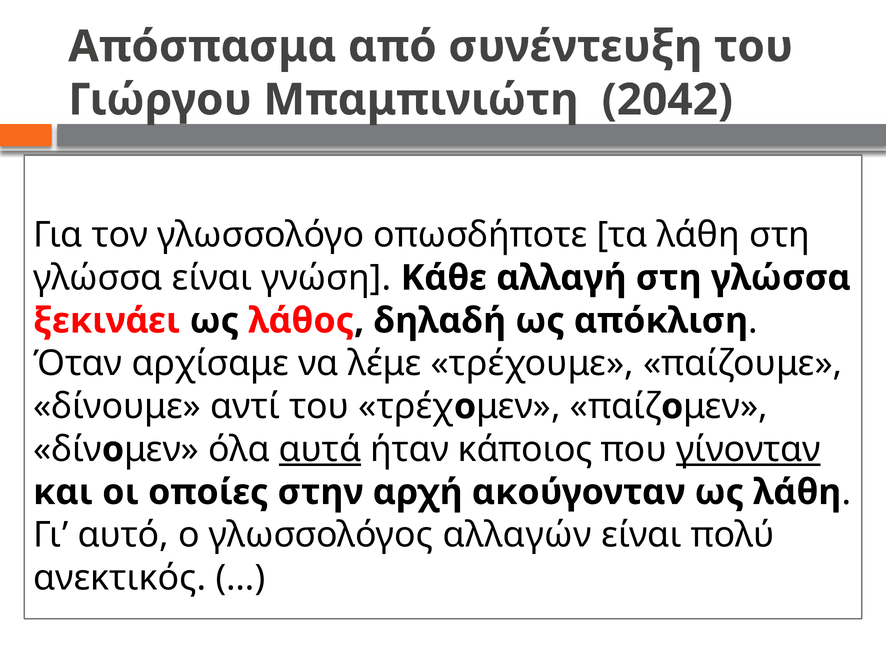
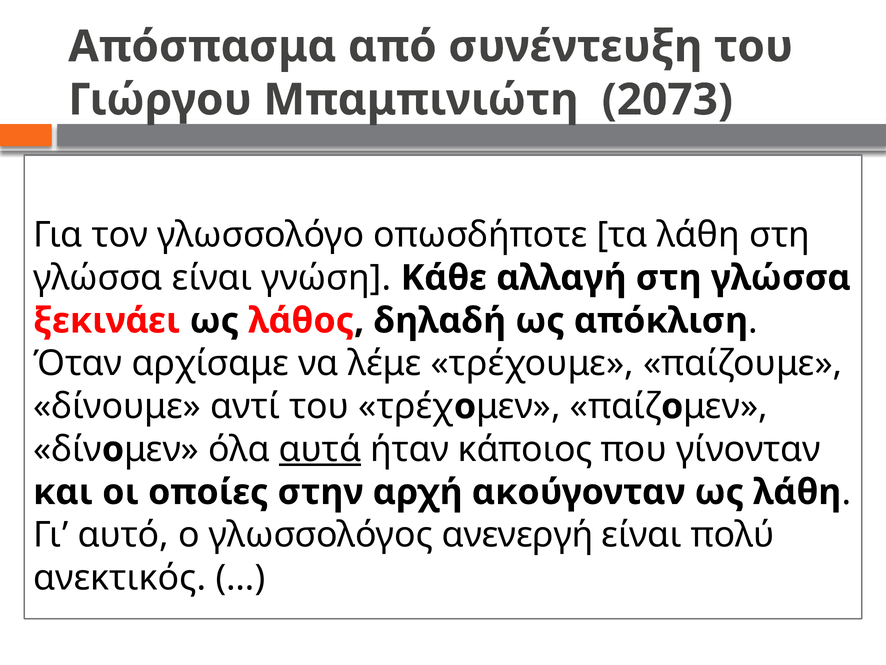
2042: 2042 -> 2073
γίνονταν underline: present -> none
αλλαγών: αλλαγών -> ανενεργή
